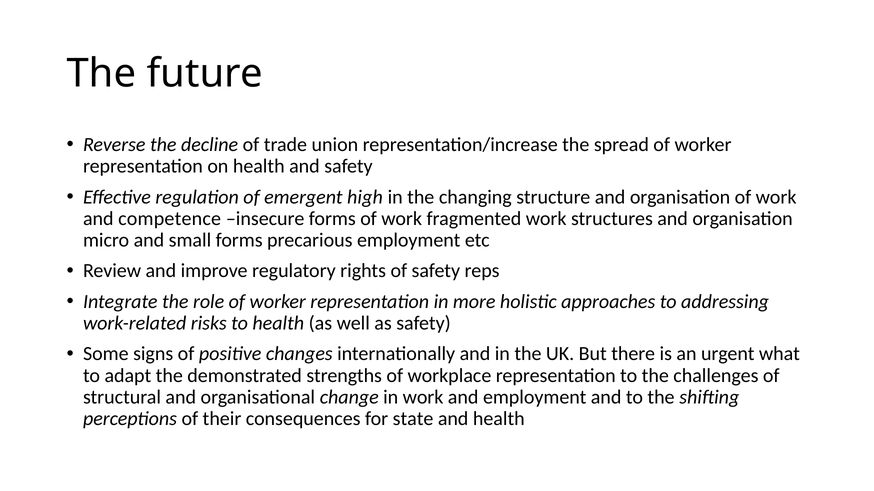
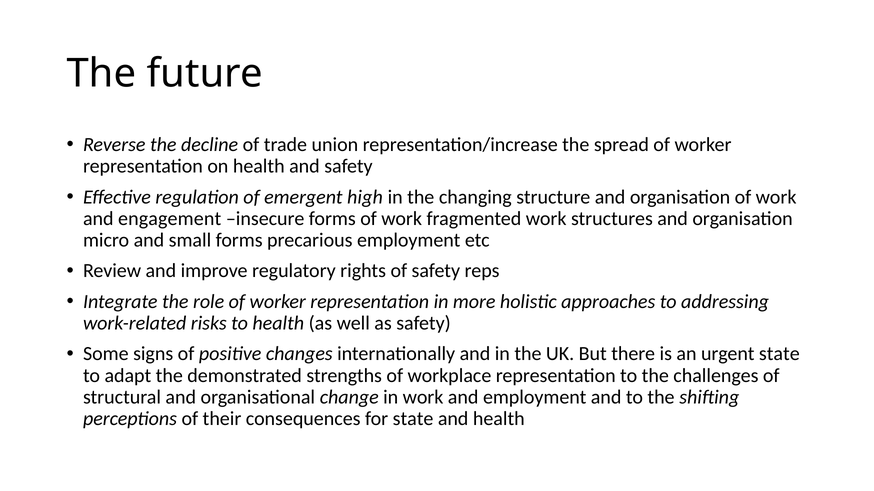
competence: competence -> engagement
urgent what: what -> state
